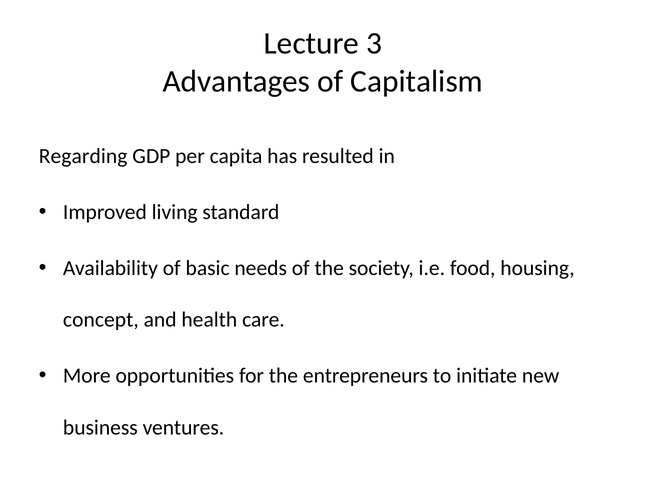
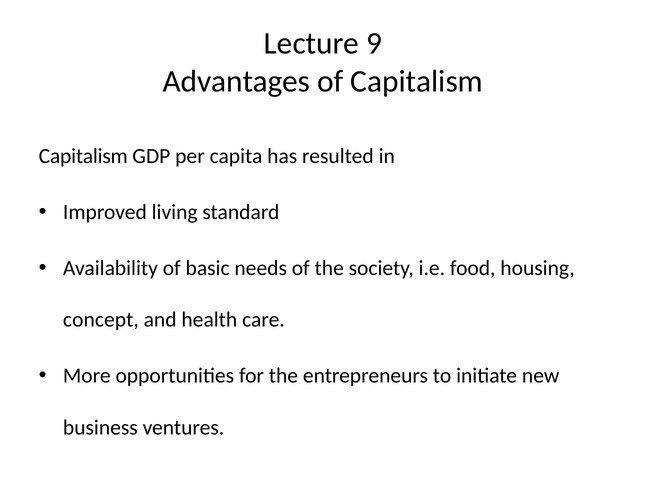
3: 3 -> 9
Regarding at (83, 157): Regarding -> Capitalism
